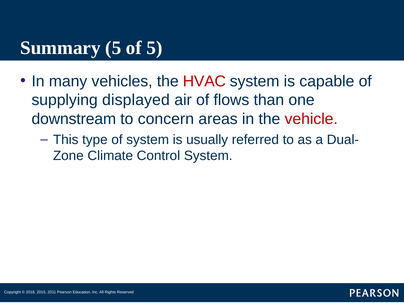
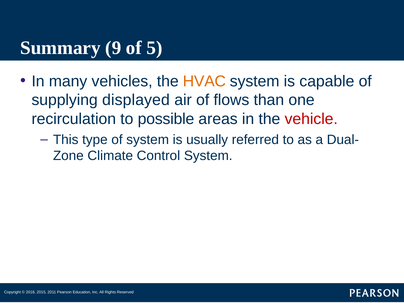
Summary 5: 5 -> 9
HVAC colour: red -> orange
downstream: downstream -> recirculation
concern: concern -> possible
